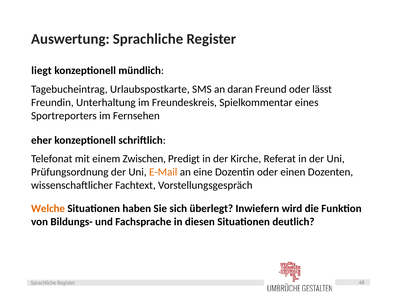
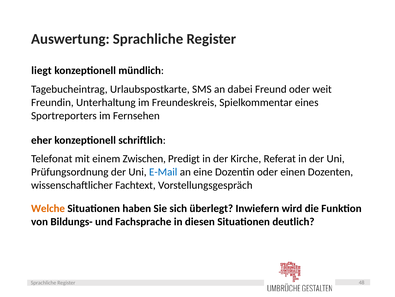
daran: daran -> dabei
lässt: lässt -> weit
E-Mail colour: orange -> blue
